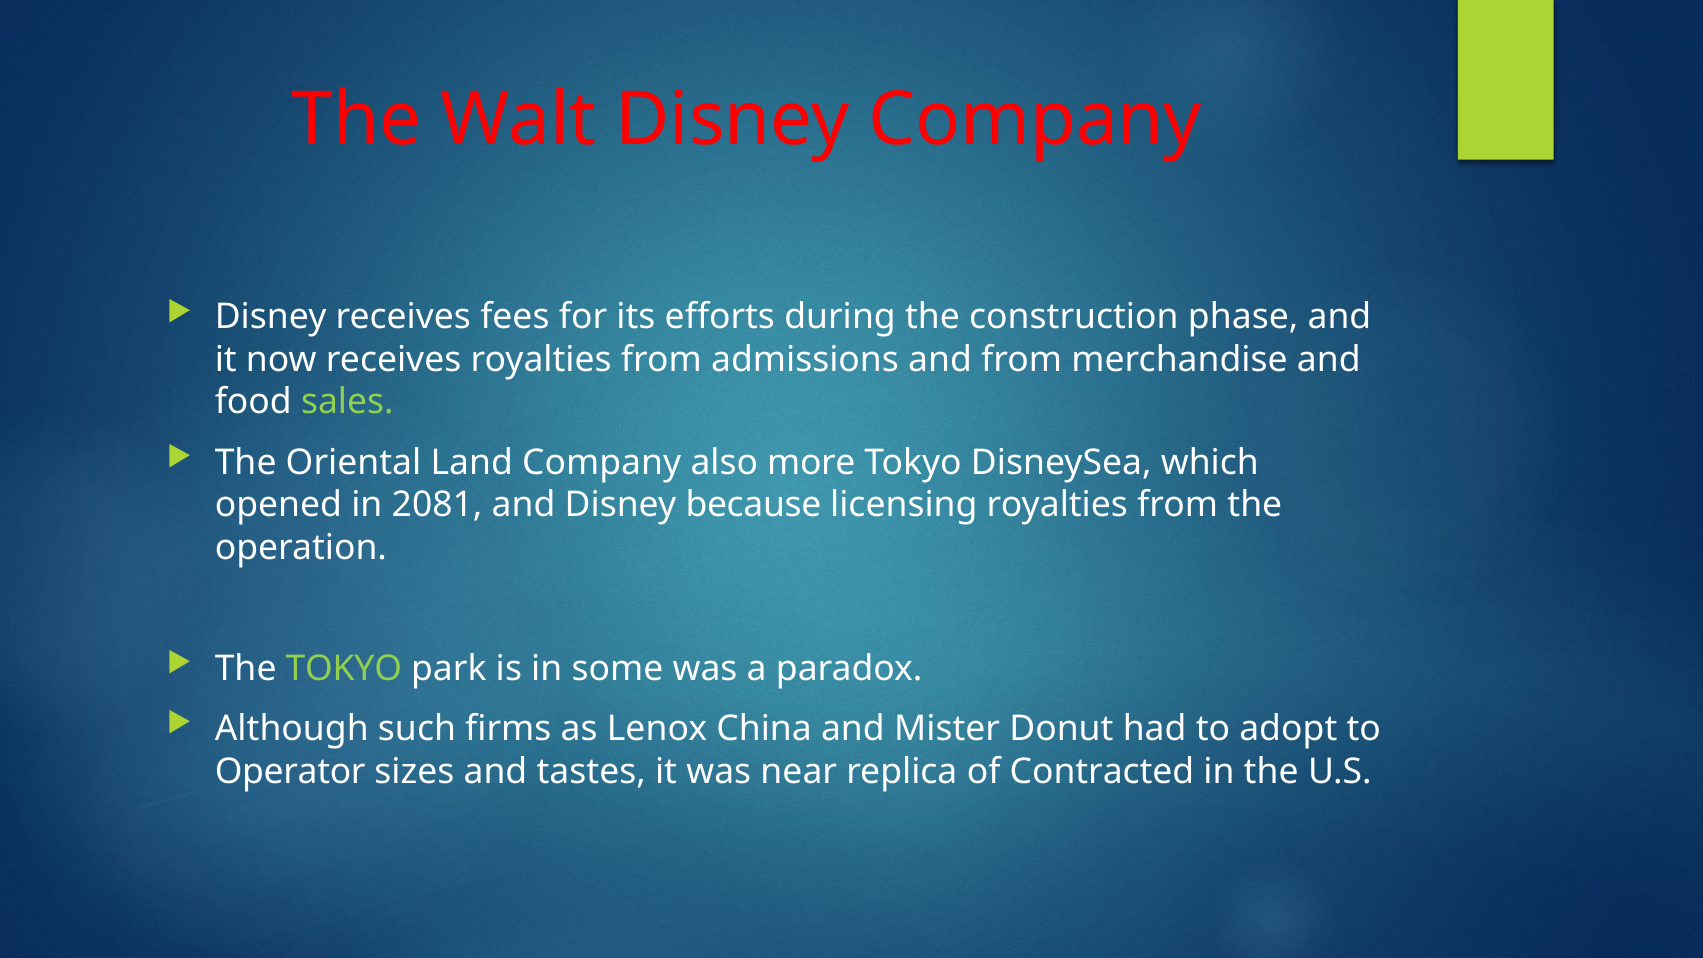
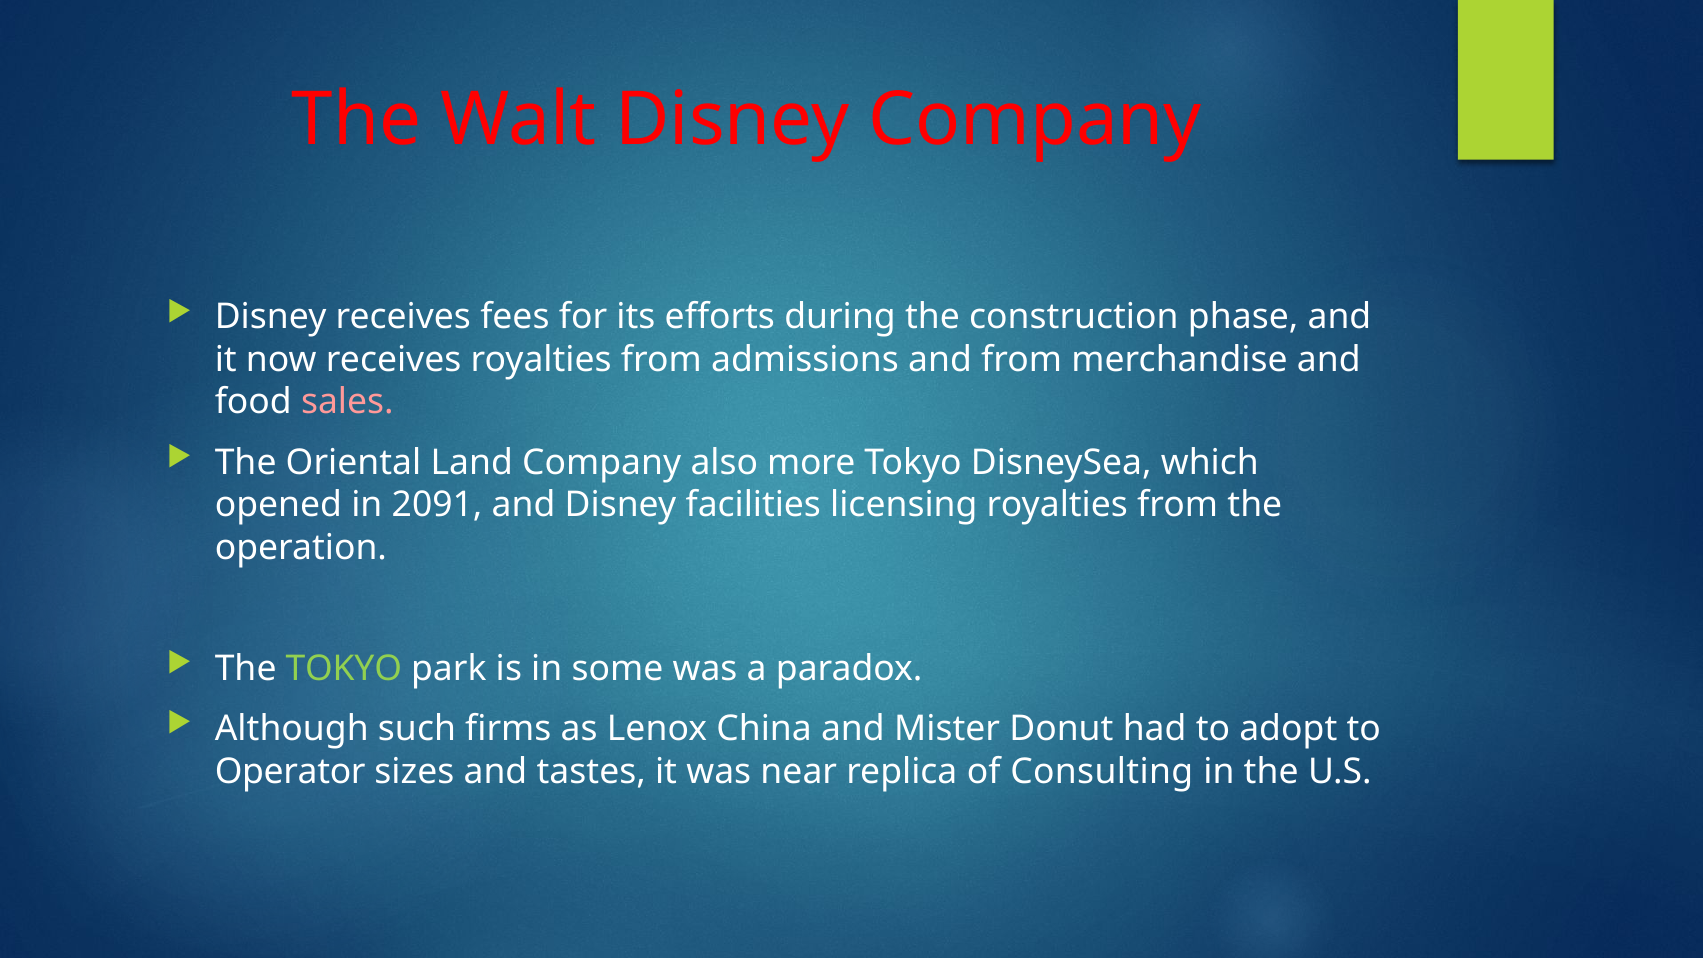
sales colour: light green -> pink
2081: 2081 -> 2091
because: because -> facilities
Contracted: Contracted -> Consulting
